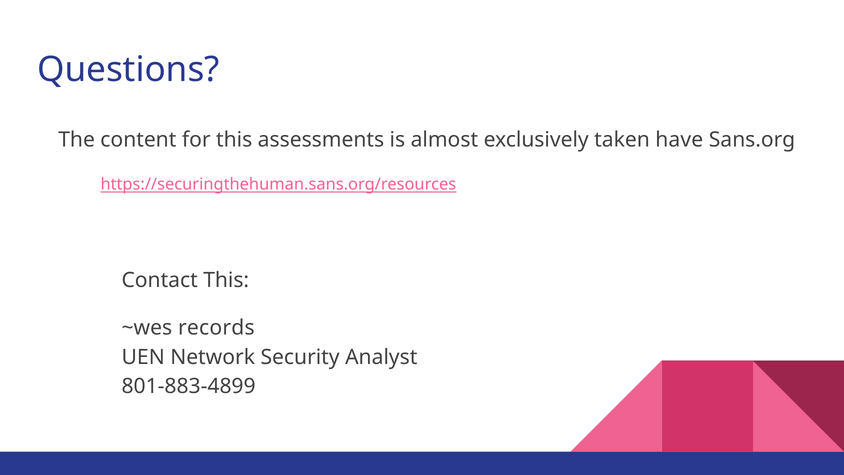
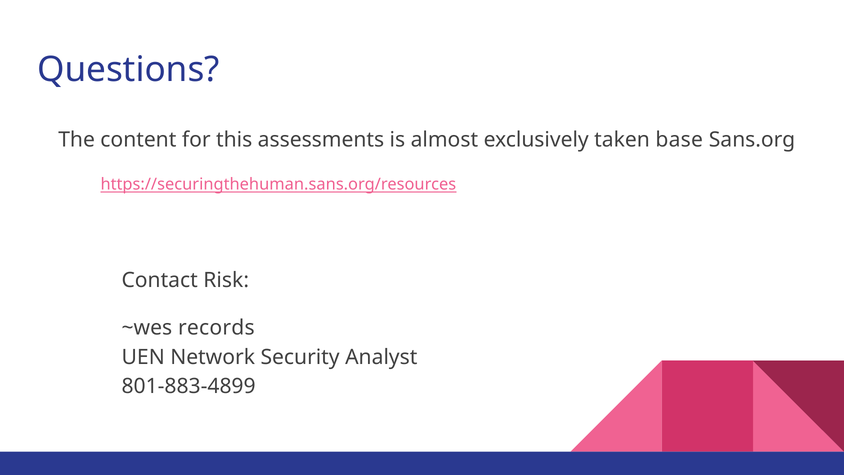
have: have -> base
Contact This: This -> Risk
